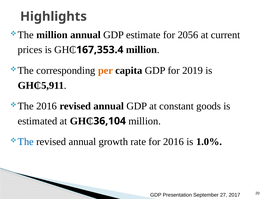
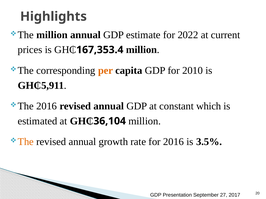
2056: 2056 -> 2022
2019: 2019 -> 2010
goods: goods -> which
The at (26, 142) colour: blue -> orange
1.0%: 1.0% -> 3.5%
